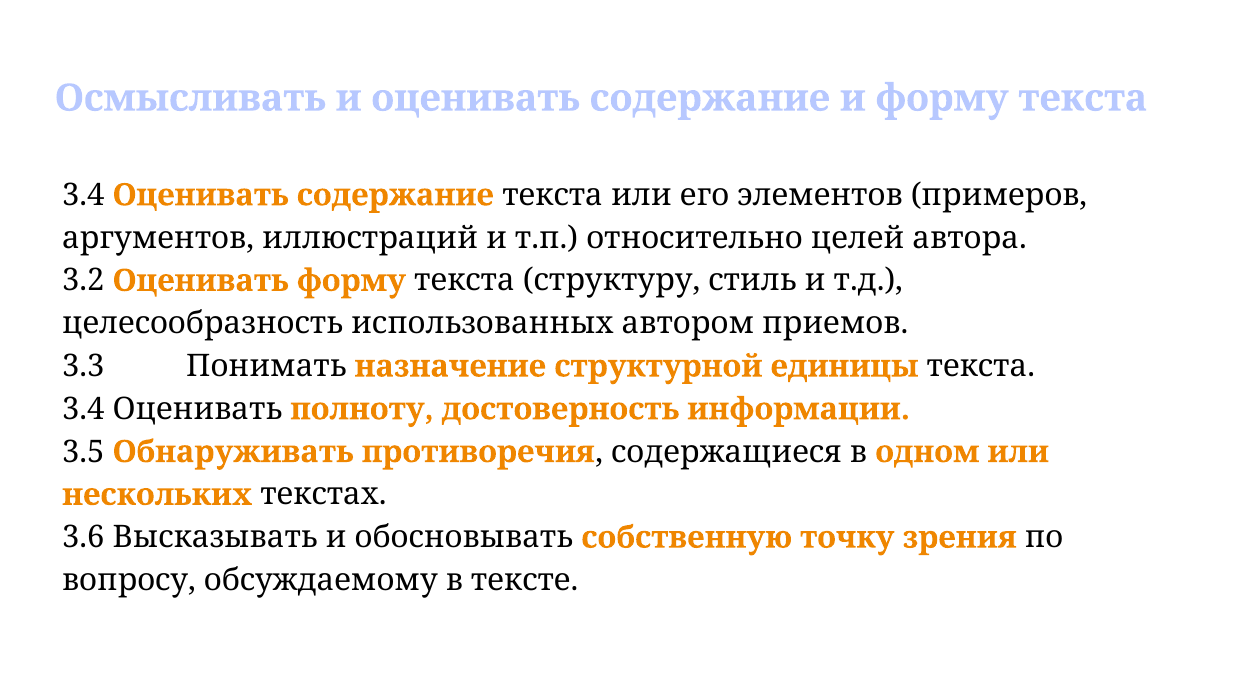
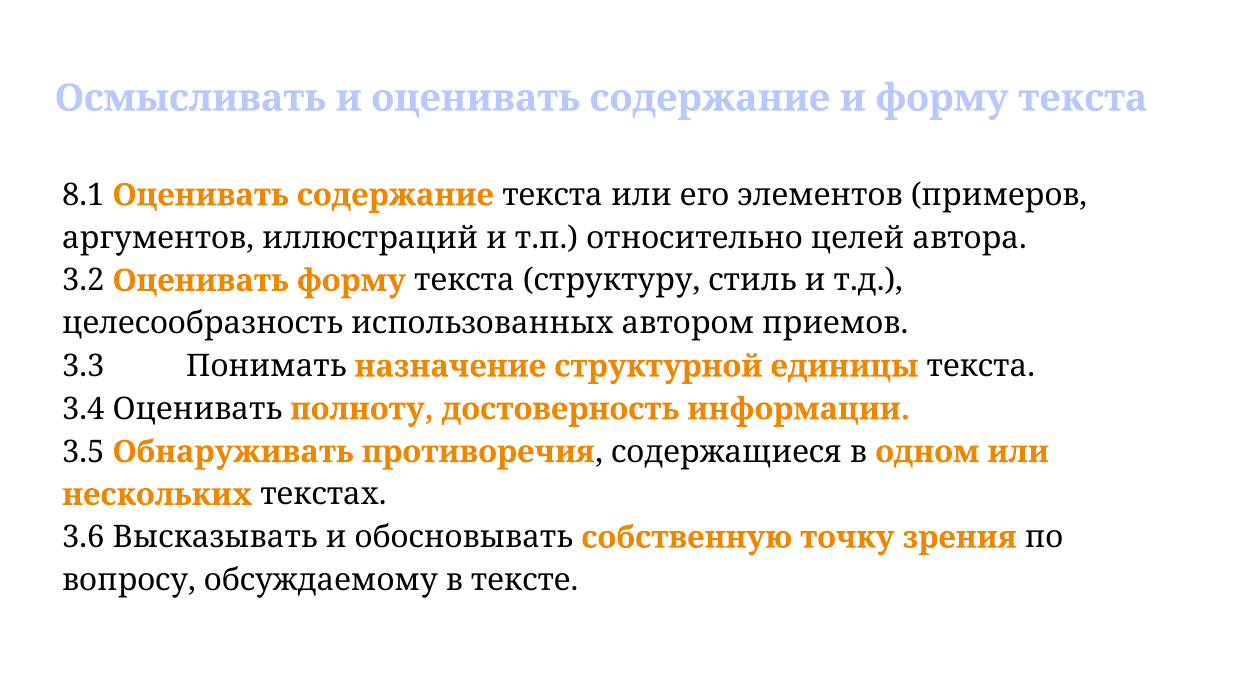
3.4 at (83, 195): 3.4 -> 8.1
